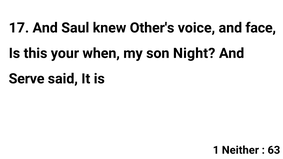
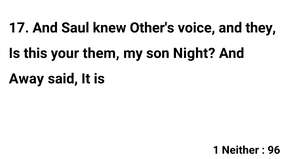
face: face -> they
when: when -> them
Serve: Serve -> Away
63: 63 -> 96
